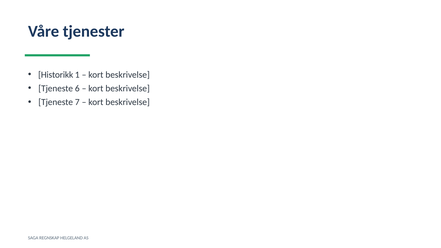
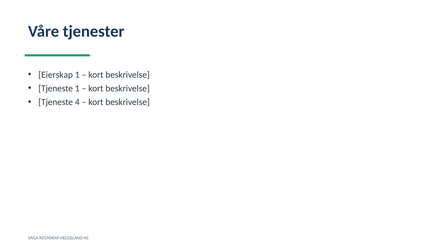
Historikk: Historikk -> Eierskap
Tjeneste 6: 6 -> 1
7: 7 -> 4
